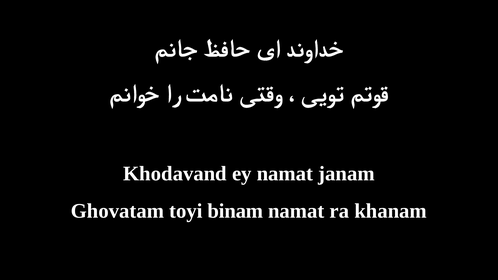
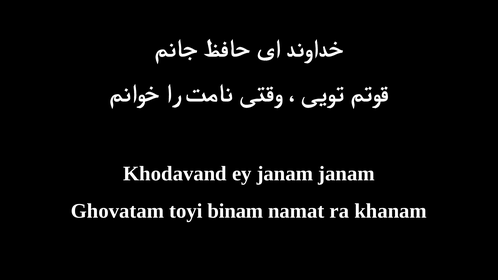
ey namat: namat -> janam
